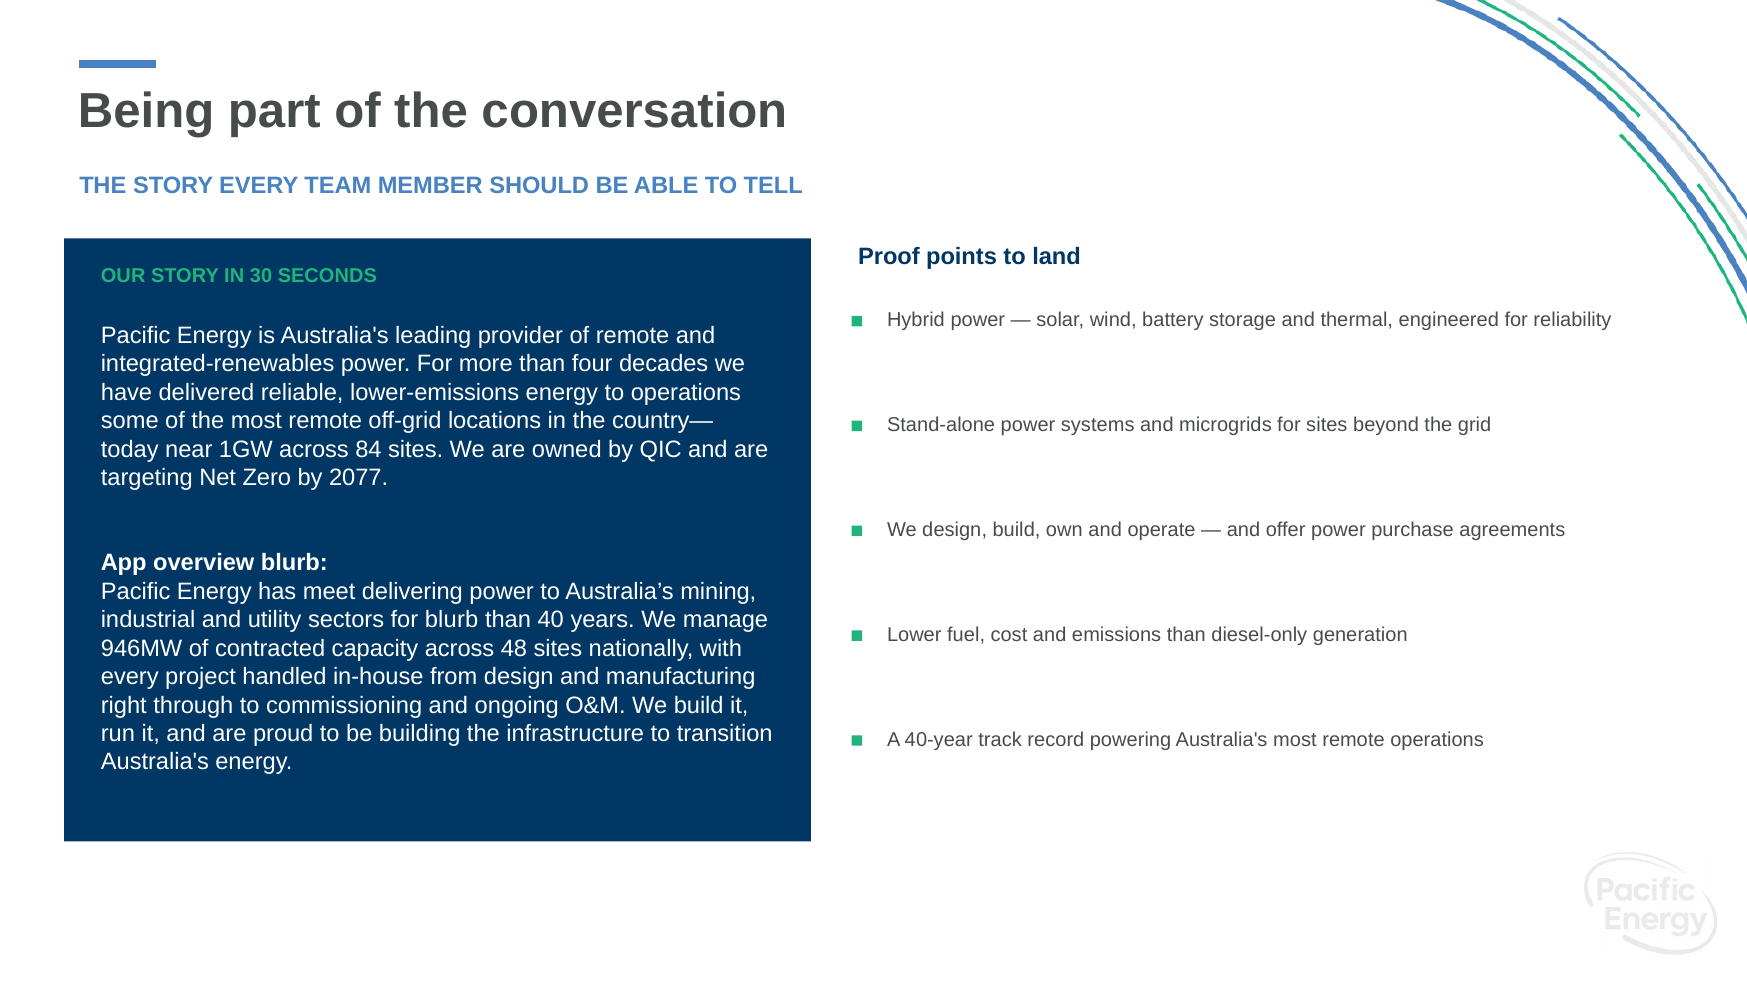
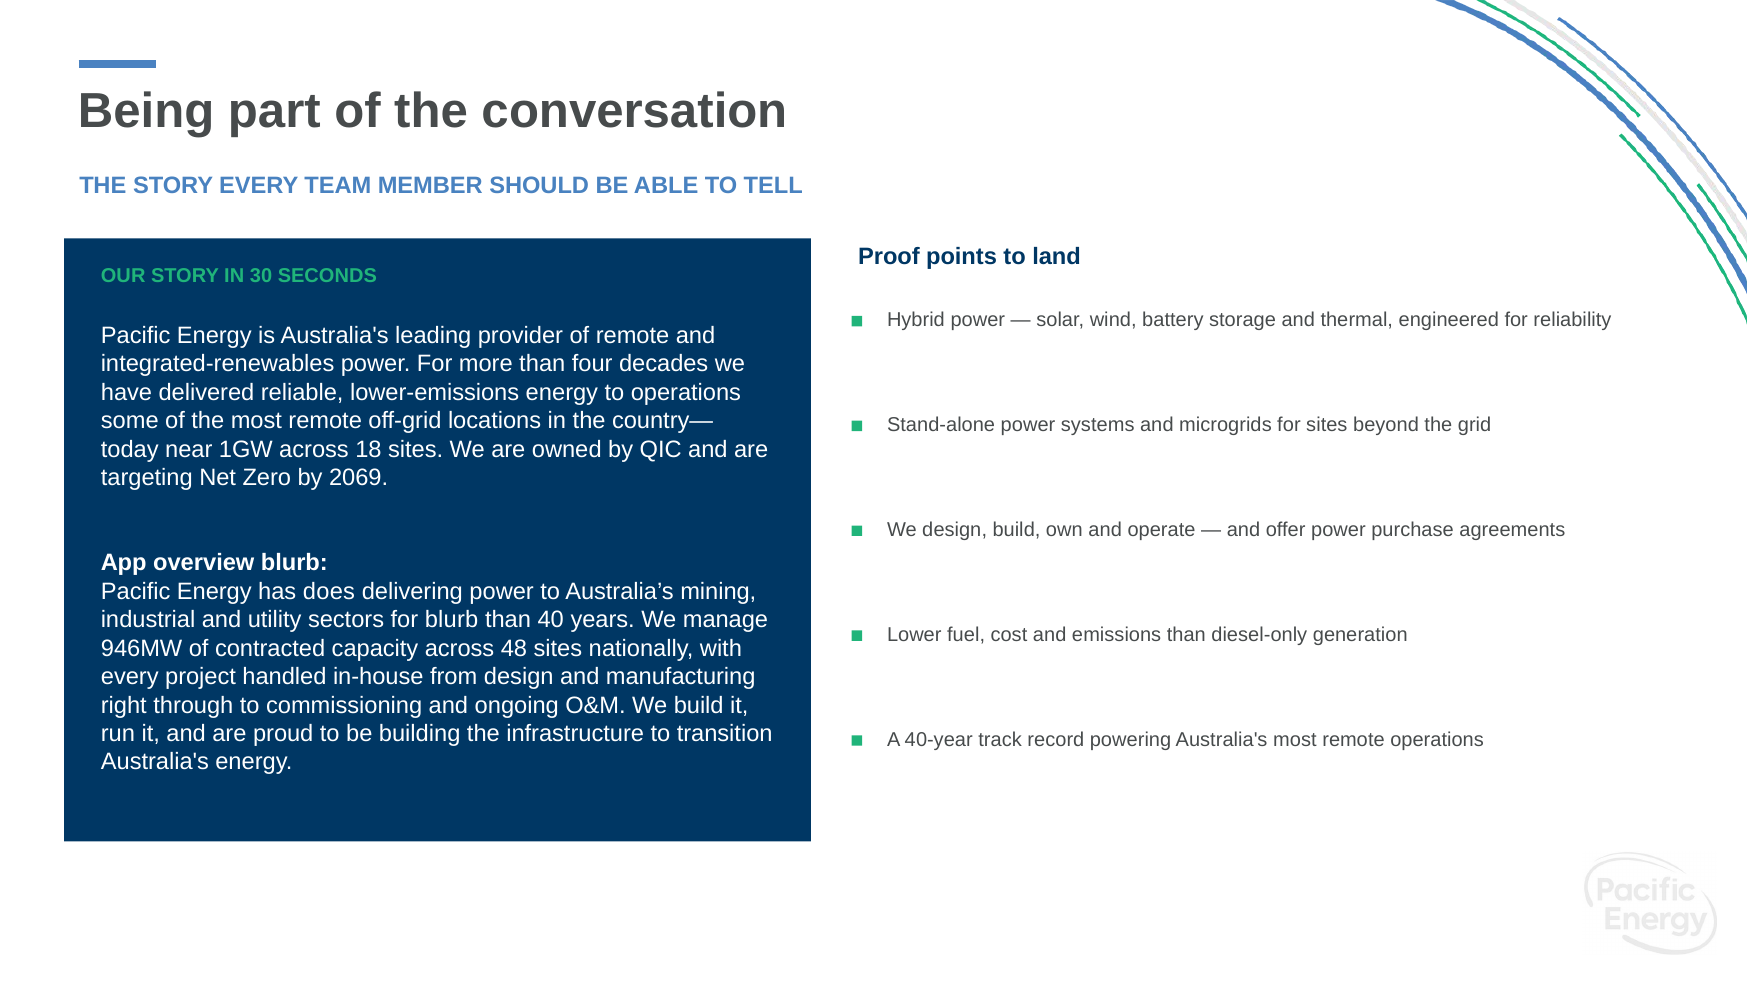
84: 84 -> 18
2077: 2077 -> 2069
meet: meet -> does
